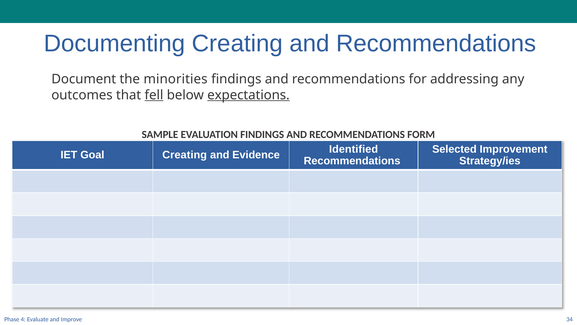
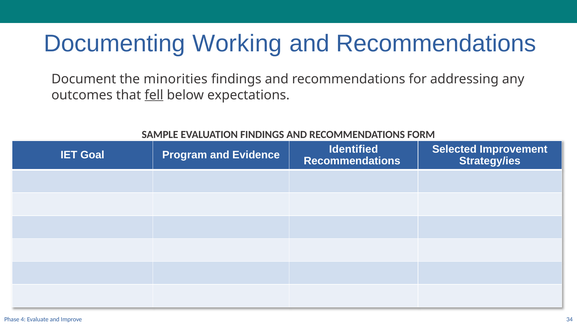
Documenting Creating: Creating -> Working
expectations underline: present -> none
Goal Creating: Creating -> Program
